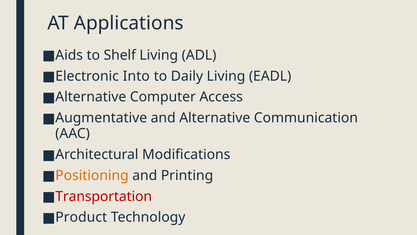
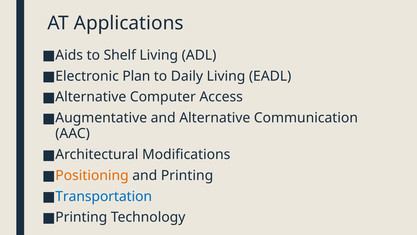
Into: Into -> Plan
Transportation colour: red -> blue
Product at (81, 217): Product -> Printing
